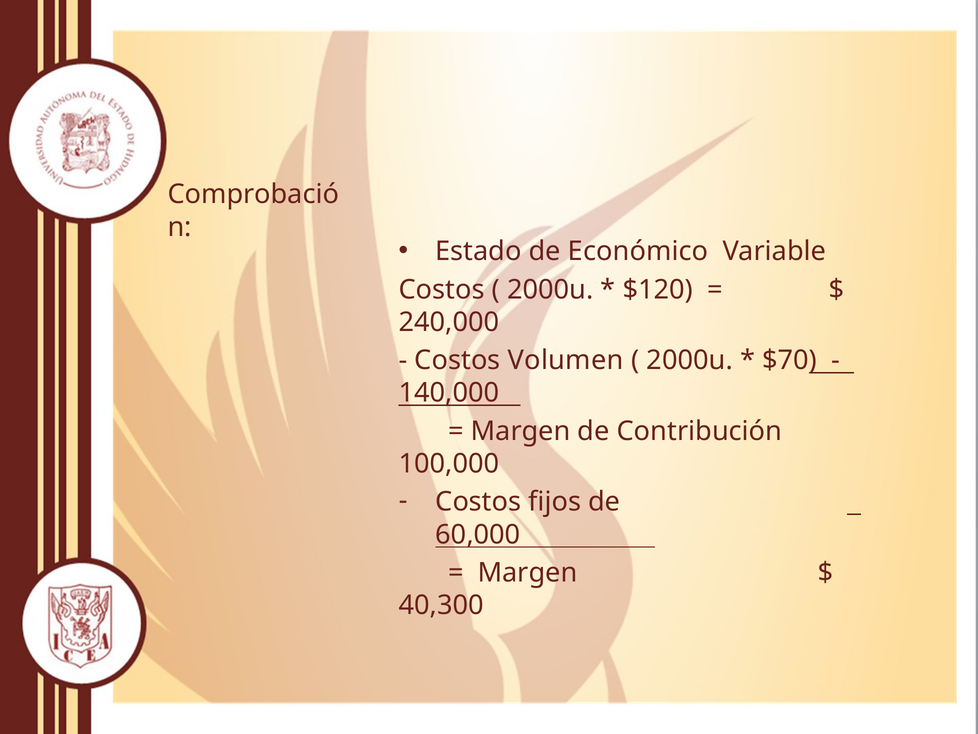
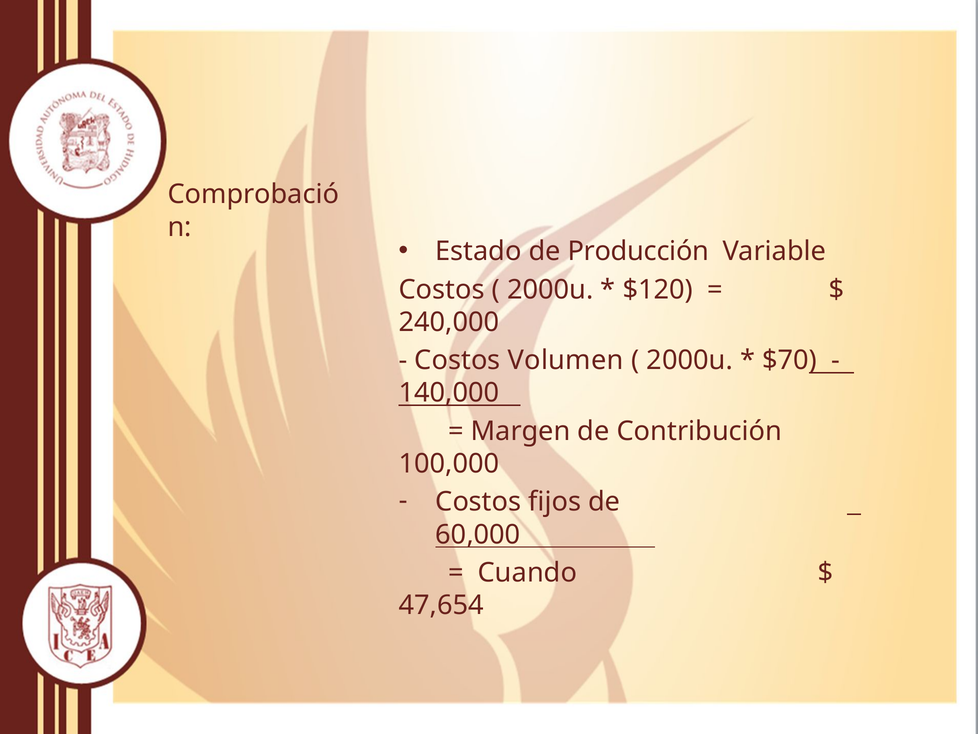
Económico: Económico -> Producción
Margen at (528, 572): Margen -> Cuando
40,300: 40,300 -> 47,654
